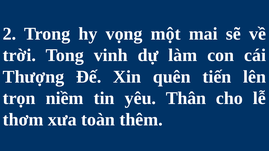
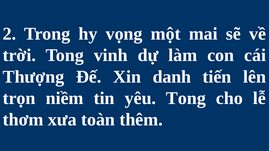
quên: quên -> danh
yêu Thân: Thân -> Tong
